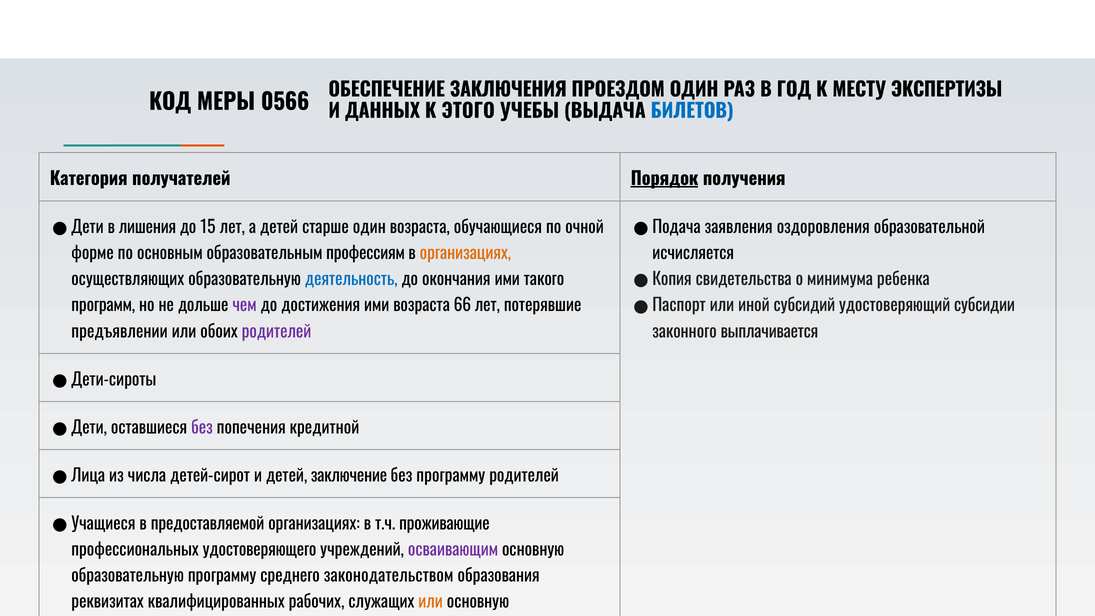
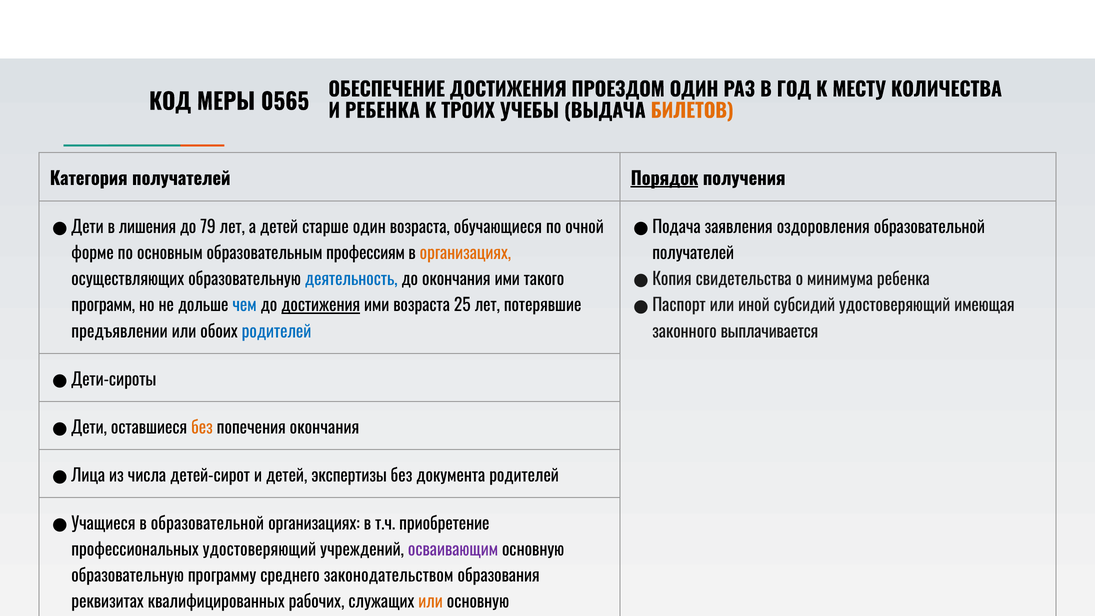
ОБЕСПЕЧЕНИЕ ЗАКЛЮЧЕНИЯ: ЗАКЛЮЧЕНИЯ -> ДОСТИЖЕНИЯ
ЭКСПЕРТИЗЫ: ЭКСПЕРТИЗЫ -> КОЛИЧЕСТВА
0566: 0566 -> 0565
И ДАННЫХ: ДАННЫХ -> РЕБЕНКА
ЭТОГО: ЭТОГО -> ТРОИХ
БИЛЕТОВ colour: blue -> orange
15: 15 -> 79
исчисляется at (693, 253): исчисляется -> получателей
субсидии: субсидии -> имеющая
чем colour: purple -> blue
достижения at (321, 306) underline: none -> present
66: 66 -> 25
родителей at (277, 332) colour: purple -> blue
без at (202, 428) colour: purple -> orange
попечения кредитной: кредитной -> окончания
заключение: заключение -> экспертизы
без программу: программу -> документа
в предоставляемой: предоставляемой -> образовательной
проживающие: проживающие -> приобретение
профессиональных удостоверяющего: удостоверяющего -> удостоверяющий
